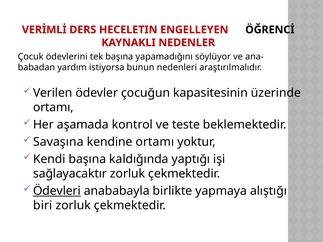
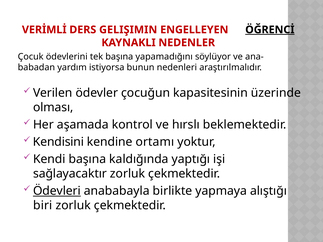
HECELETIN: HECELETIN -> GELIŞIMIN
ÖĞRENCİ underline: none -> present
ortamı at (53, 108): ortamı -> olması
teste: teste -> hırslı
Savaşına: Savaşına -> Kendisini
